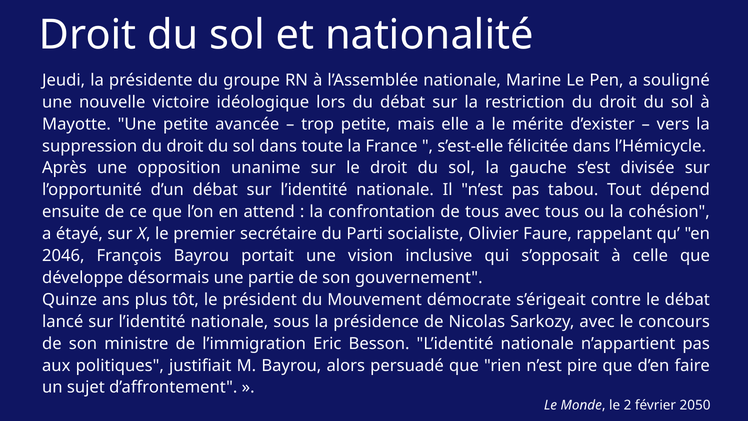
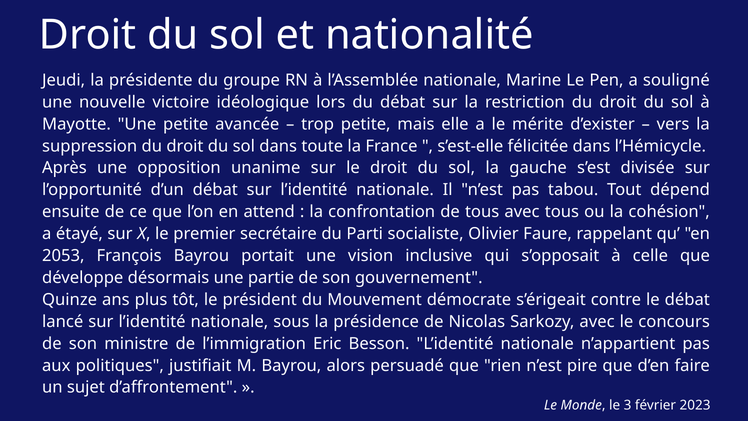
2046: 2046 -> 2053
2: 2 -> 3
2050: 2050 -> 2023
